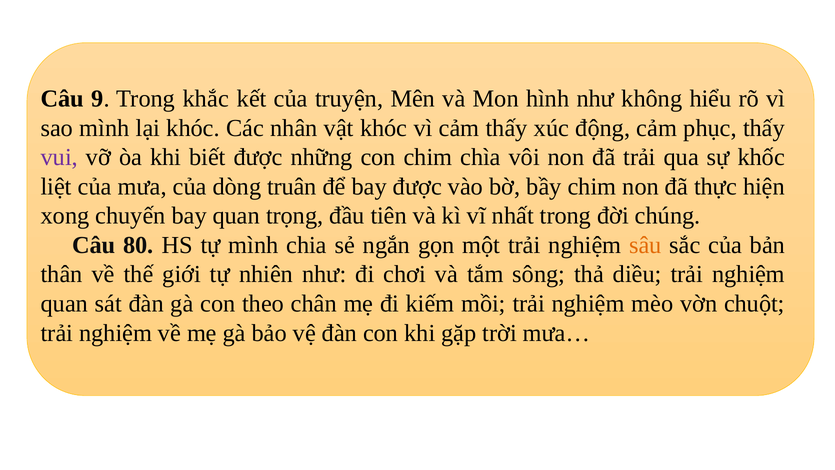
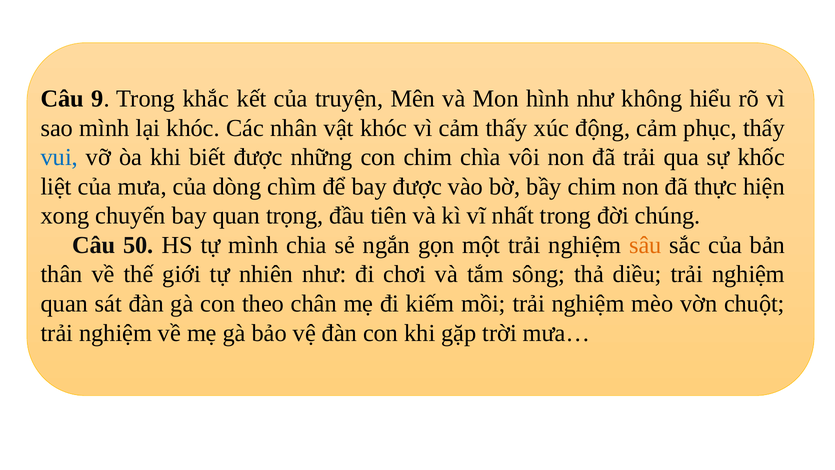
vui colour: purple -> blue
truân: truân -> chìm
80: 80 -> 50
